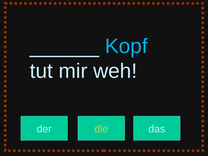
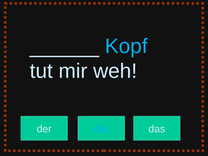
die colour: yellow -> light blue
